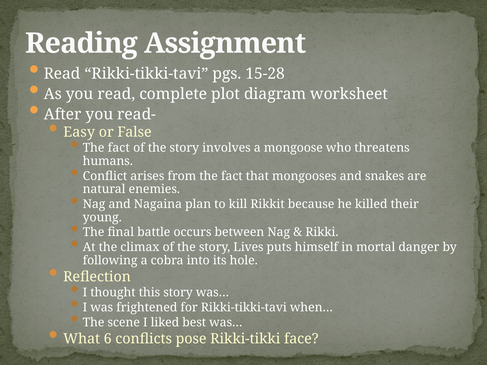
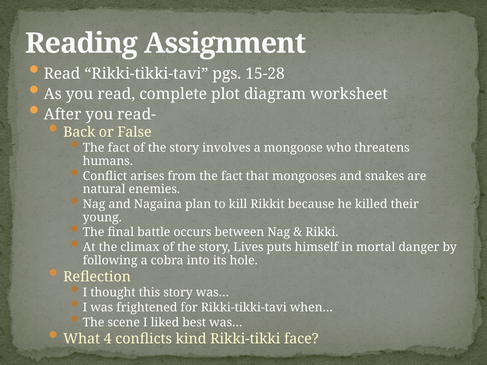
Easy: Easy -> Back
6: 6 -> 4
pose: pose -> kind
